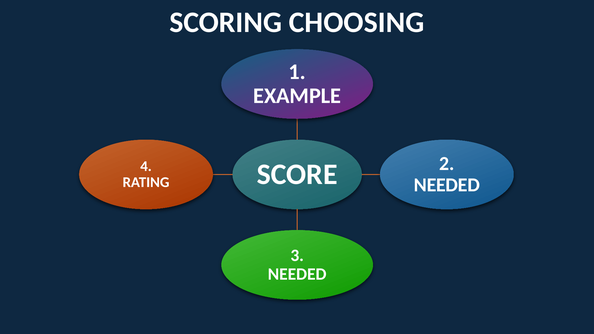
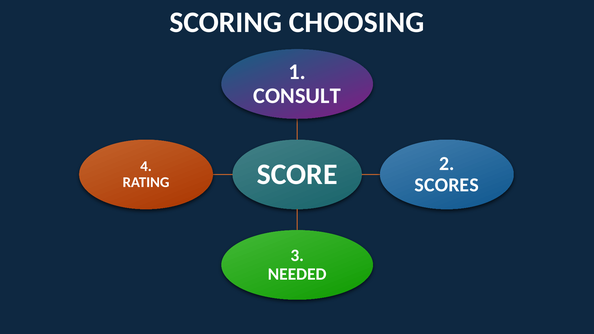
EXAMPLE: EXAMPLE -> CONSULT
NEEDED at (447, 185): NEEDED -> SCORES
